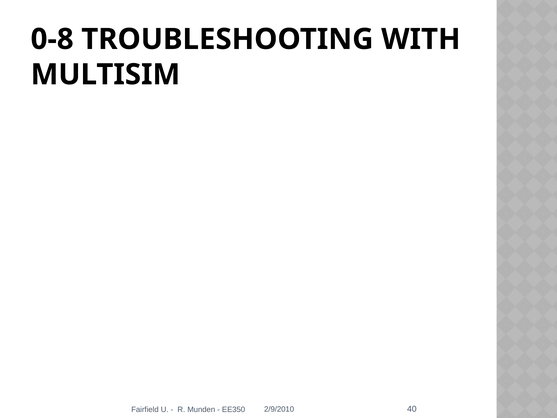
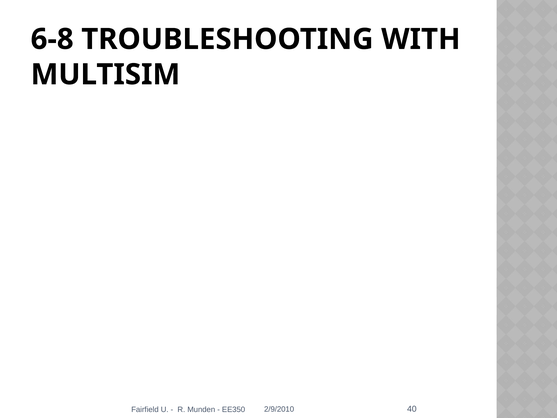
0-8: 0-8 -> 6-8
